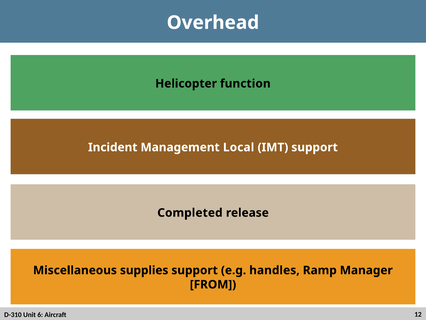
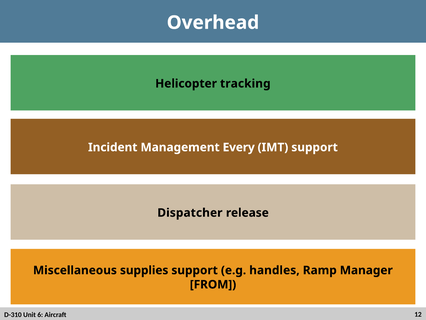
function: function -> tracking
Local: Local -> Every
Completed: Completed -> Dispatcher
